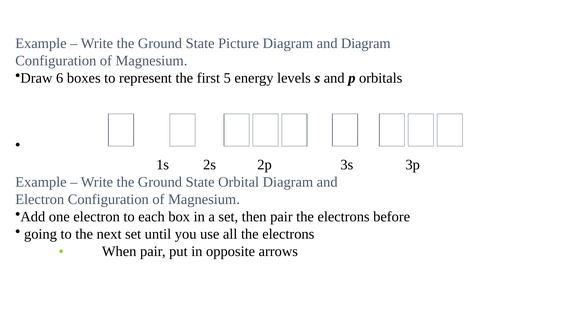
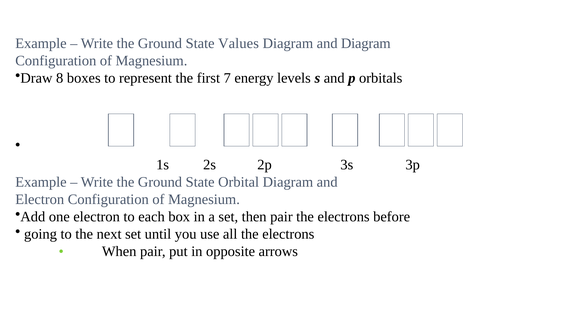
Picture: Picture -> Values
6: 6 -> 8
5: 5 -> 7
